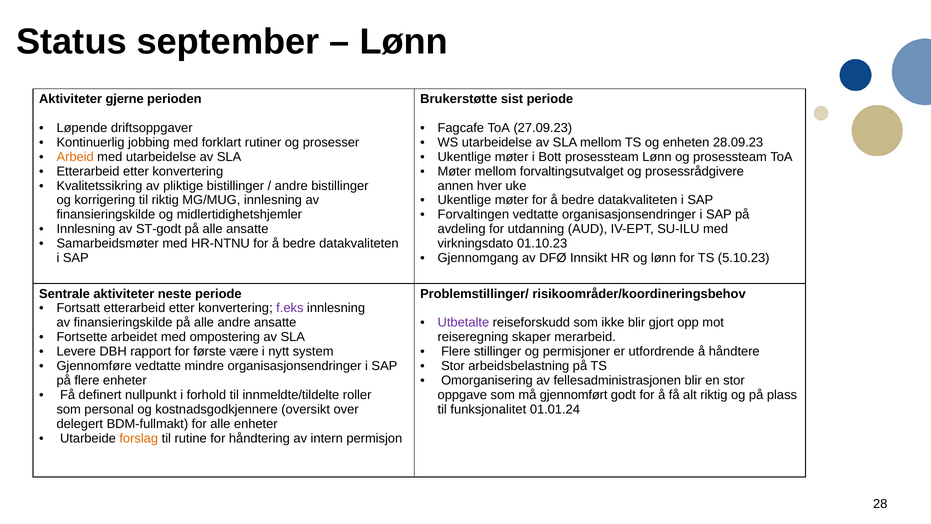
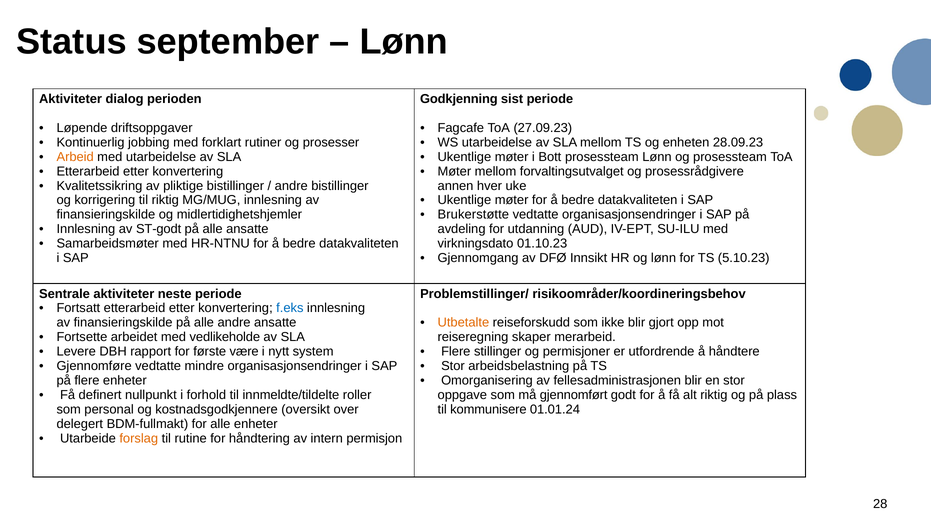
gjerne: gjerne -> dialog
Brukerstøtte: Brukerstøtte -> Godkjenning
Forvaltingen: Forvaltingen -> Brukerstøtte
f.eks colour: purple -> blue
Utbetalte colour: purple -> orange
ompostering: ompostering -> vedlikeholde
funksjonalitet: funksjonalitet -> kommunisere
